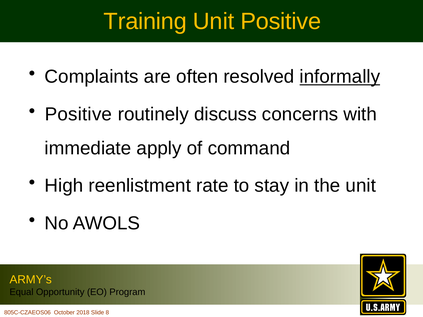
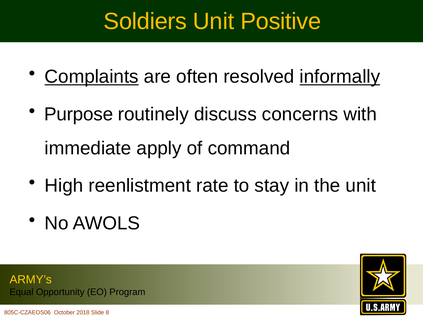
Training: Training -> Soldiers
Complaints underline: none -> present
Positive at (79, 114): Positive -> Purpose
